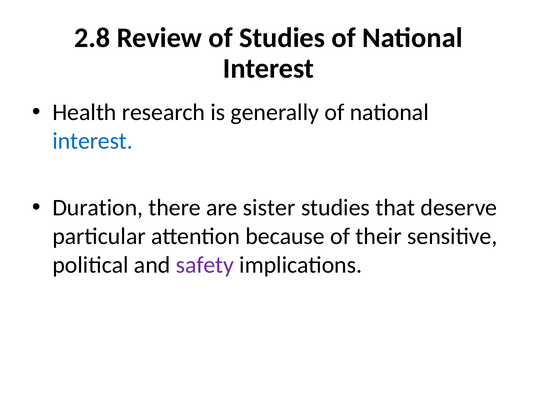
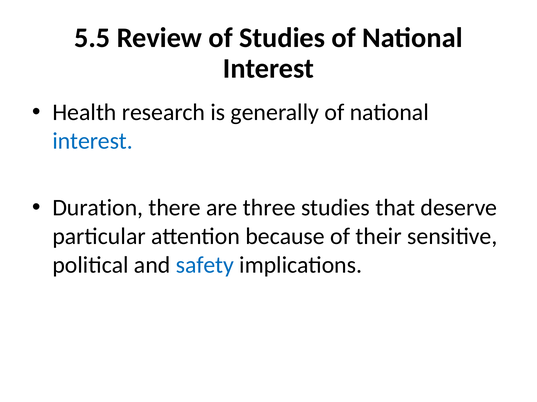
2.8: 2.8 -> 5.5
sister: sister -> three
safety colour: purple -> blue
